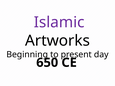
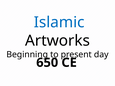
Islamic colour: purple -> blue
